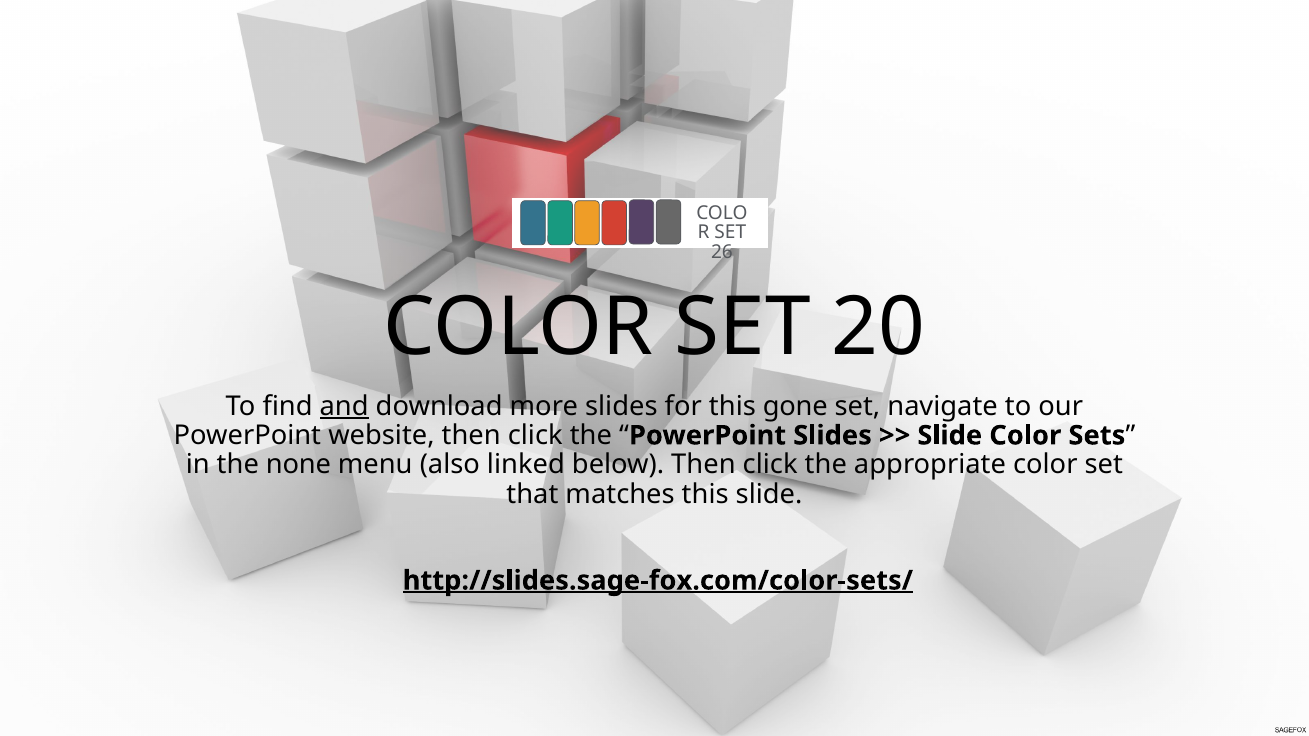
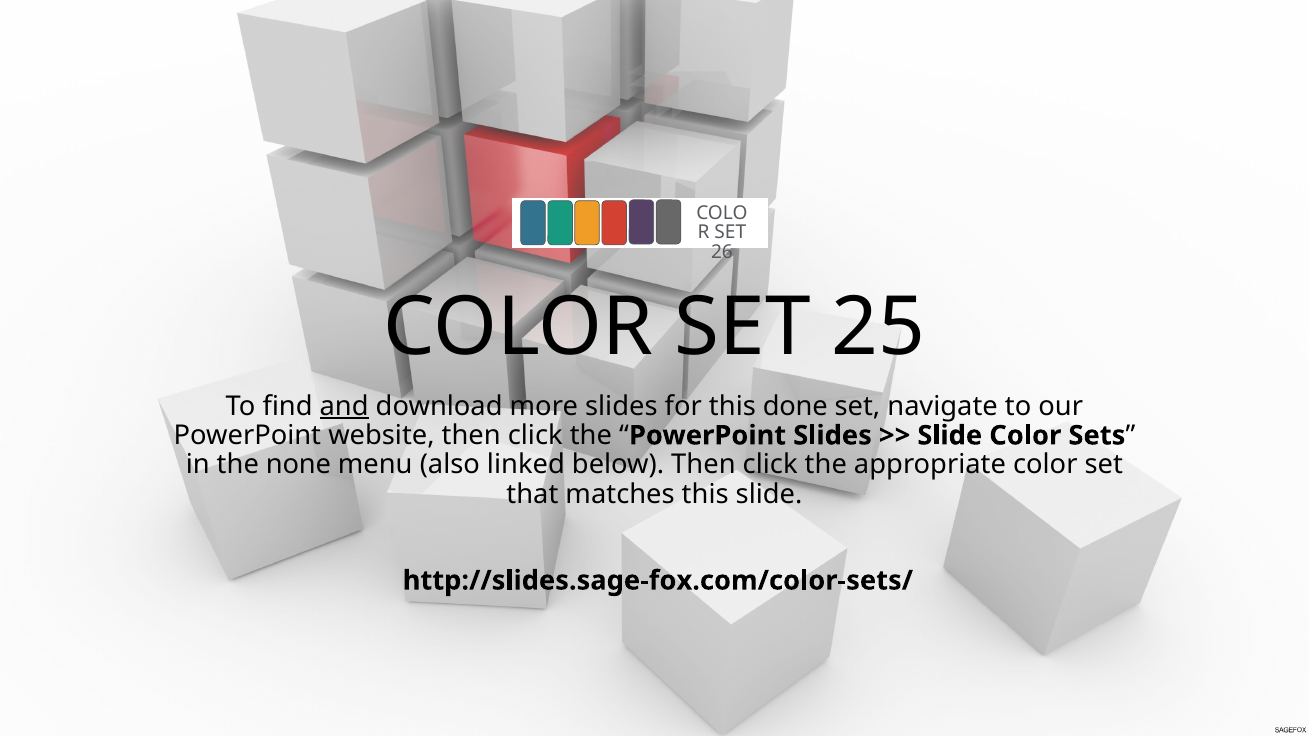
20: 20 -> 25
gone: gone -> done
http://slides.sage-fox.com/color-sets/ underline: present -> none
